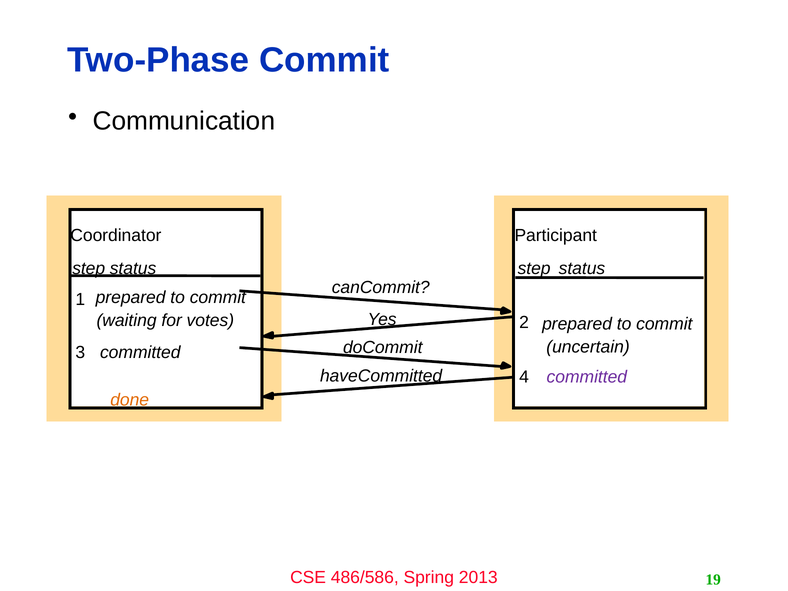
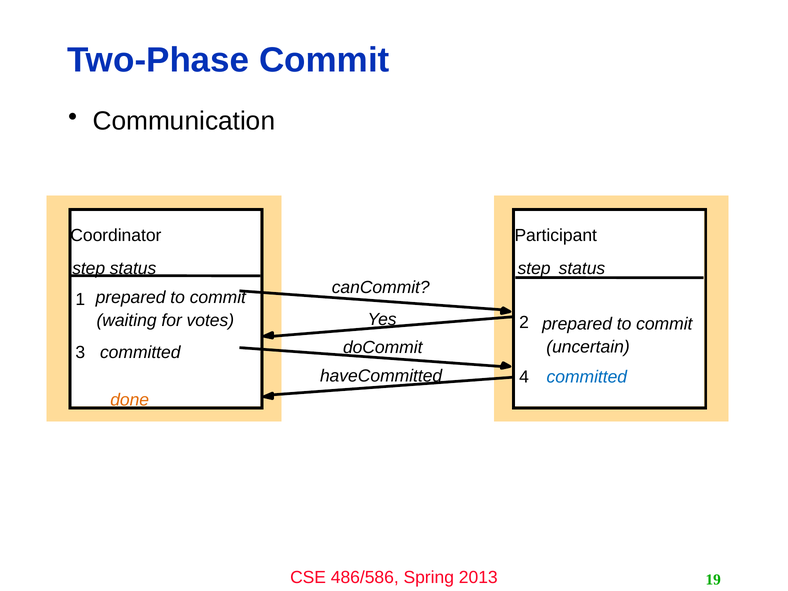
committed at (587, 377) colour: purple -> blue
